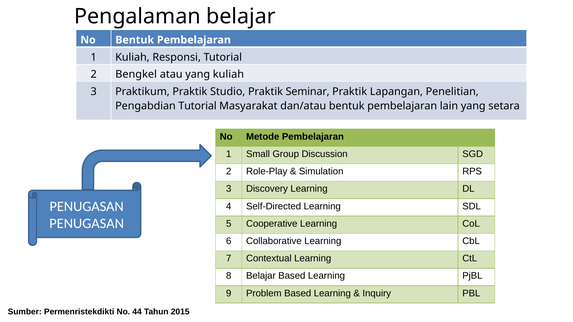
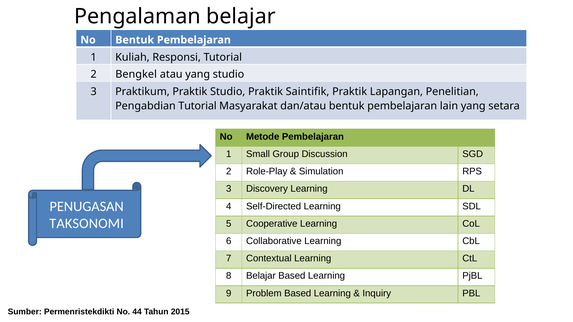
yang kuliah: kuliah -> studio
Seminar: Seminar -> Saintifik
PENUGASAN at (87, 224): PENUGASAN -> TAKSONOMI
